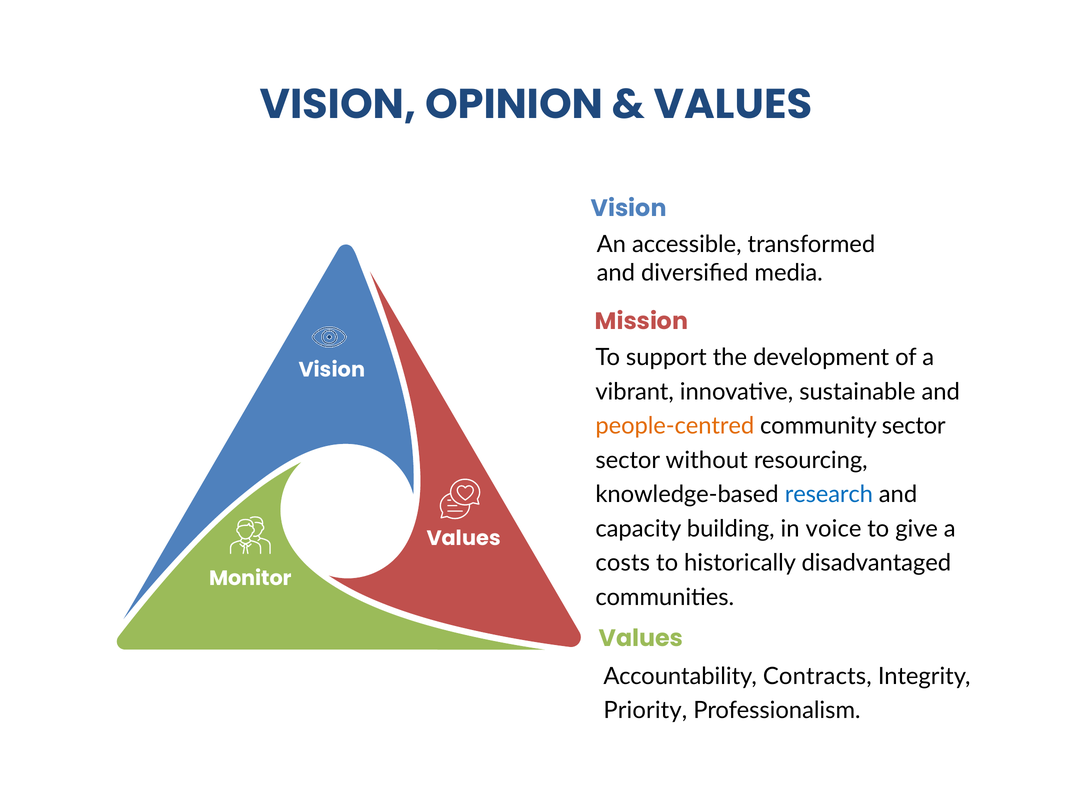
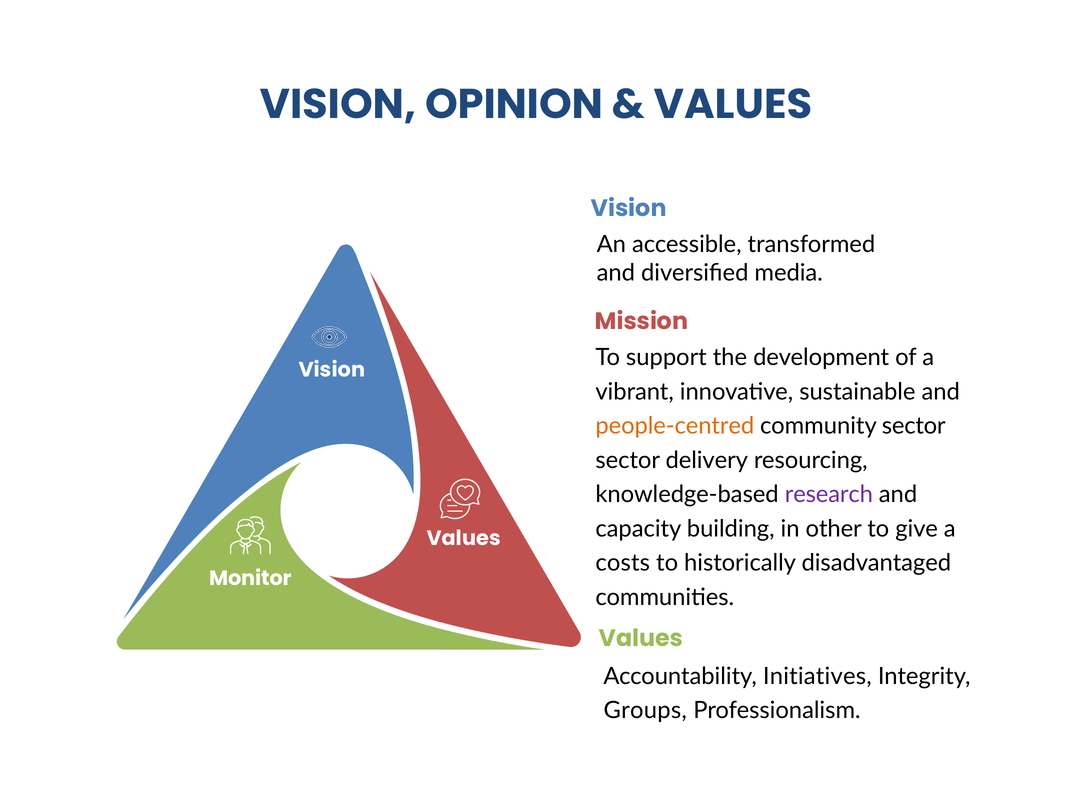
without: without -> delivery
research colour: blue -> purple
voice: voice -> other
Contracts: Contracts -> Initiatives
Priority: Priority -> Groups
